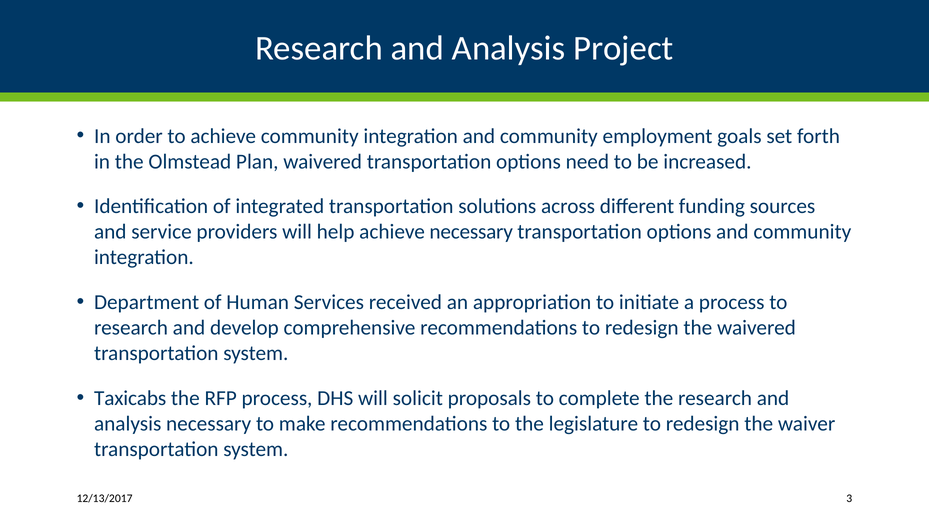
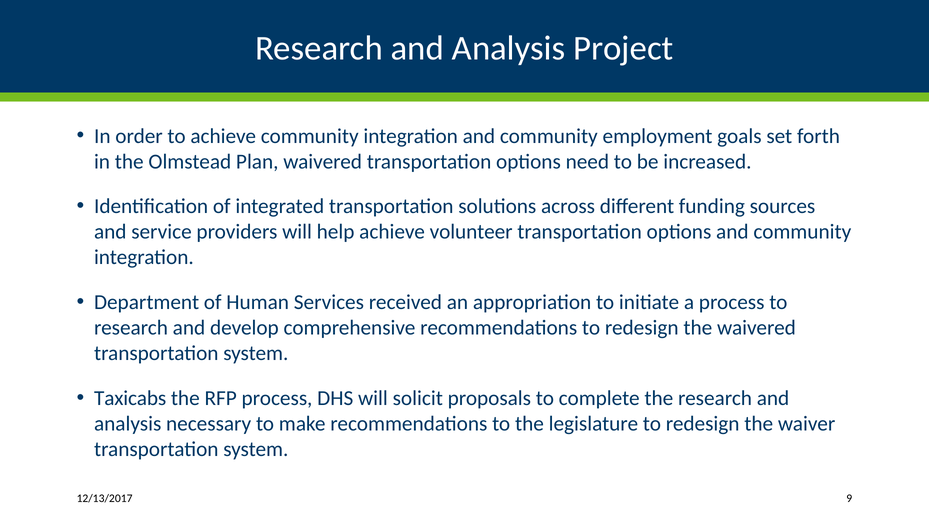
achieve necessary: necessary -> volunteer
3: 3 -> 9
